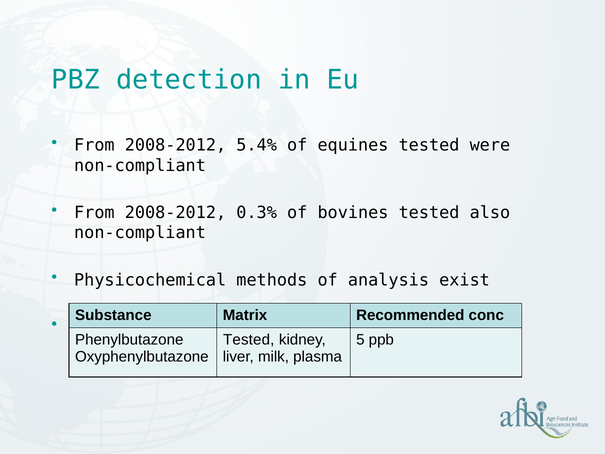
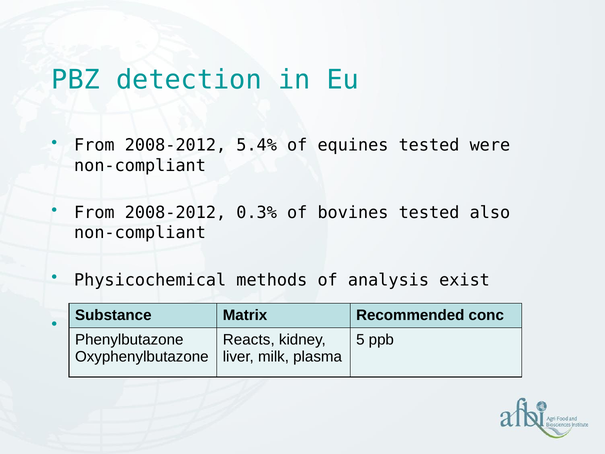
Tested at (249, 339): Tested -> Reacts
